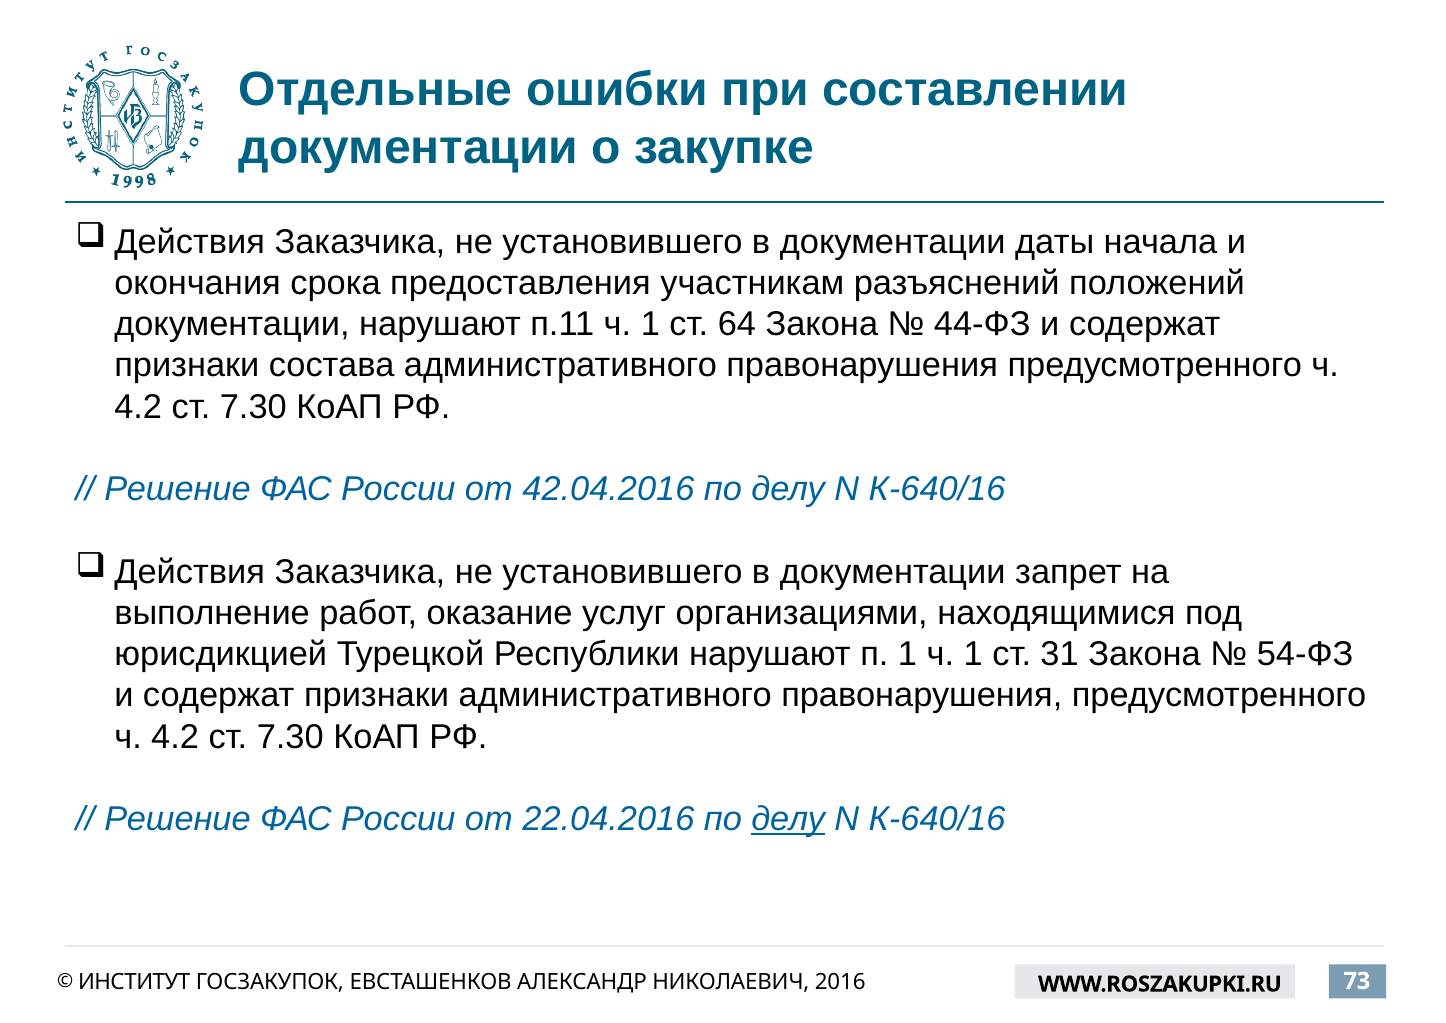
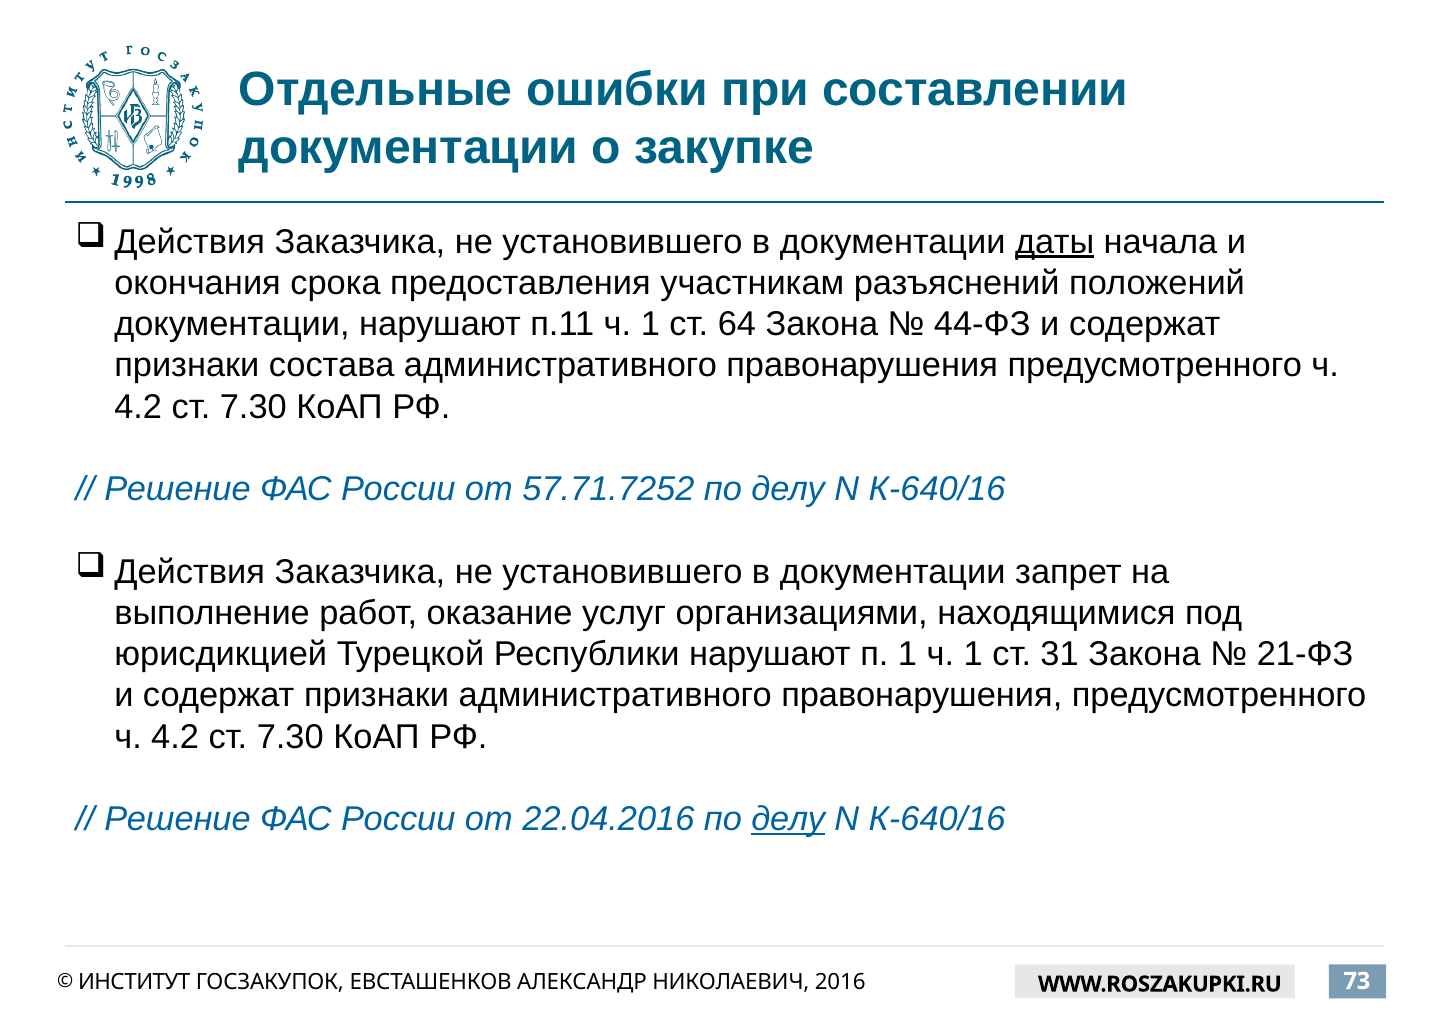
даты underline: none -> present
42.04.2016: 42.04.2016 -> 57.71.7252
54-ФЗ: 54-ФЗ -> 21-ФЗ
